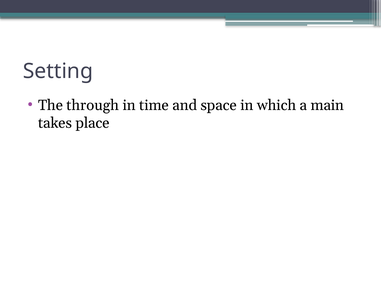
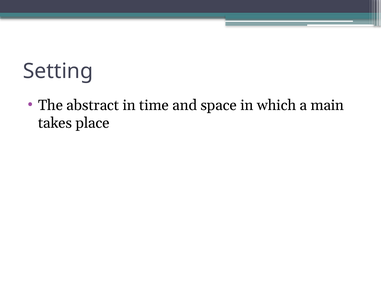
through: through -> abstract
